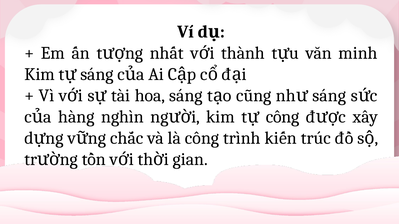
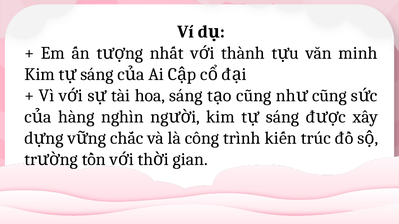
sáng at (329, 96): sáng -> cũng
công at (283, 117): công -> sáng
